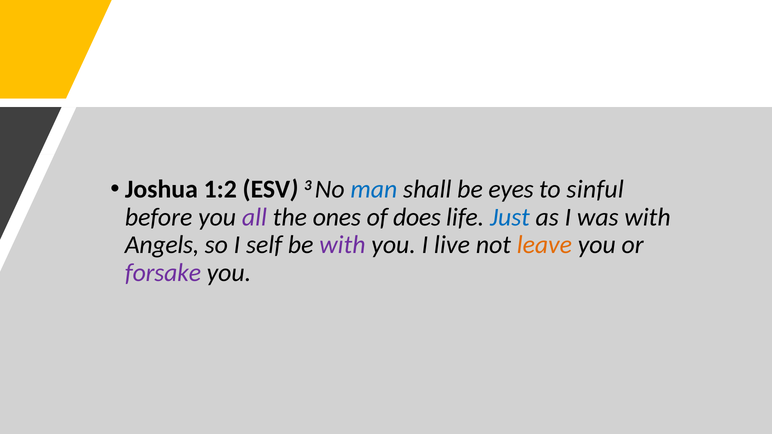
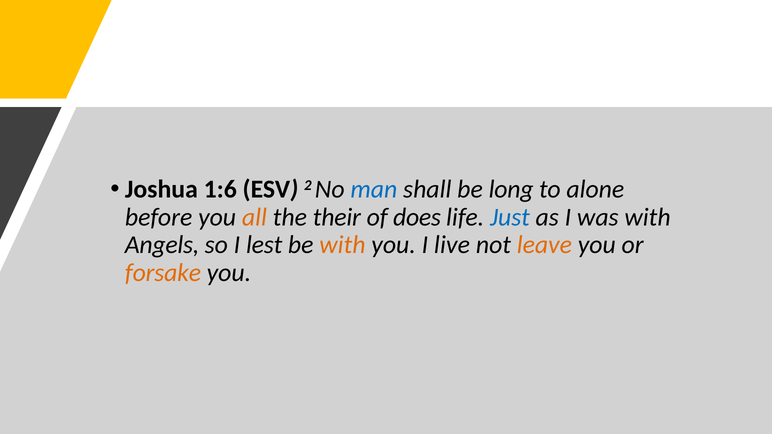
1:2: 1:2 -> 1:6
3: 3 -> 2
eyes: eyes -> long
sinful: sinful -> alone
all colour: purple -> orange
ones: ones -> their
self: self -> lest
with at (342, 245) colour: purple -> orange
forsake colour: purple -> orange
